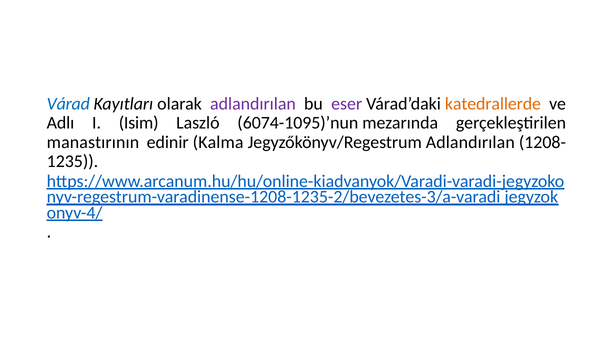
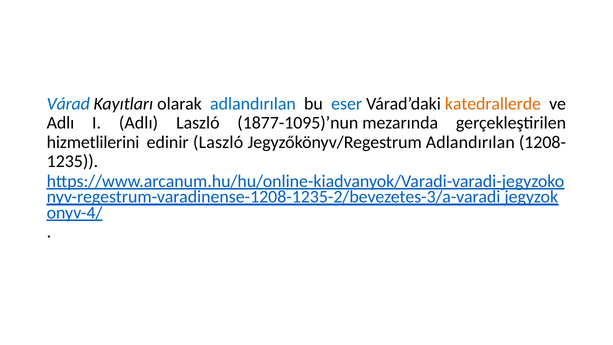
adlandırılan at (253, 104) colour: purple -> blue
eser colour: purple -> blue
I Isim: Isim -> Adlı
6074-1095)’nun: 6074-1095)’nun -> 1877-1095)’nun
manastırının: manastırının -> hizmetlilerini
edinir Kalma: Kalma -> Laszló
